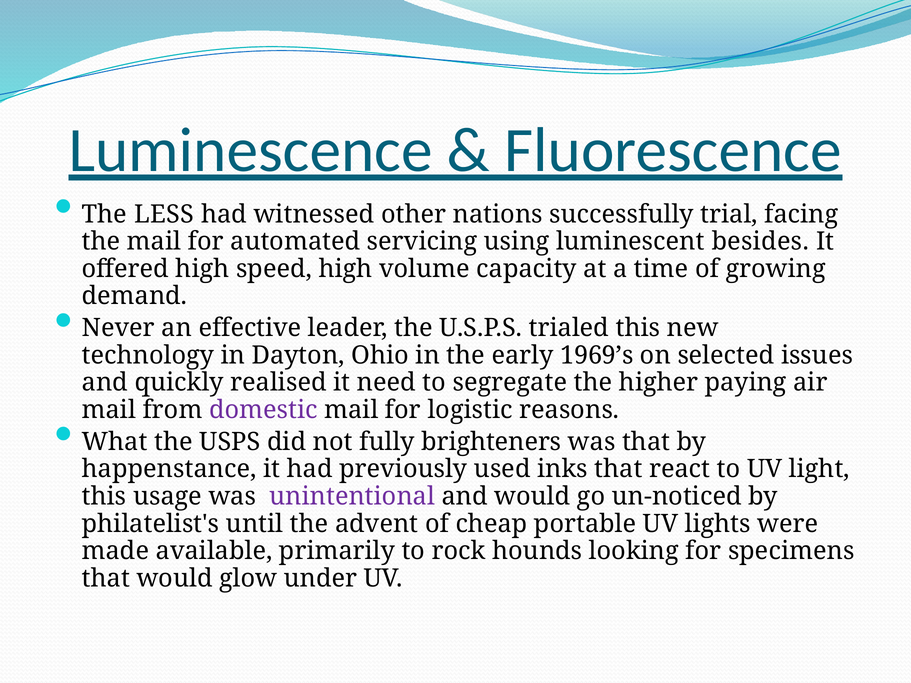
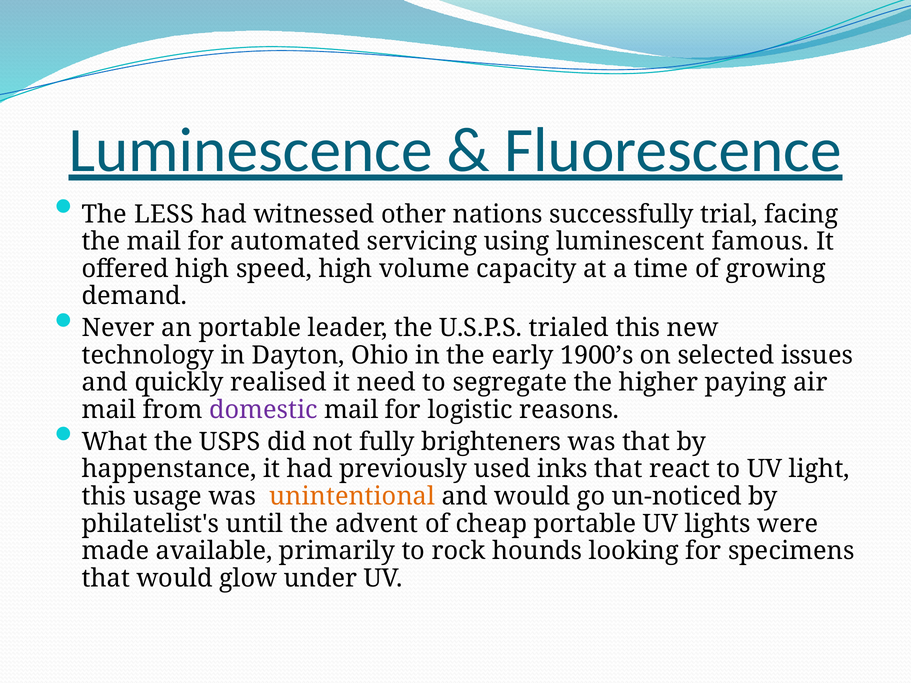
besides: besides -> famous
an effective: effective -> portable
1969’s: 1969’s -> 1900’s
unintentional colour: purple -> orange
